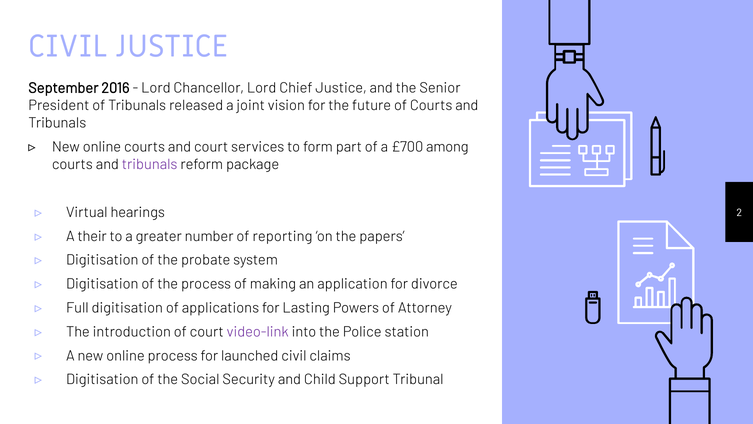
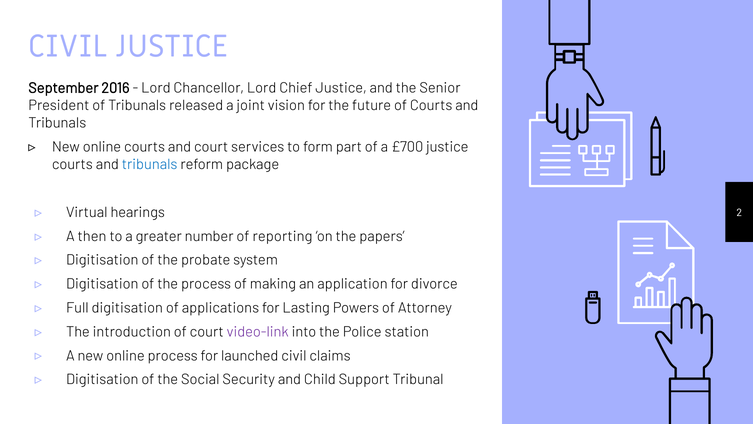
£700 among: among -> justice
tribunals at (150, 164) colour: purple -> blue
their: their -> then
